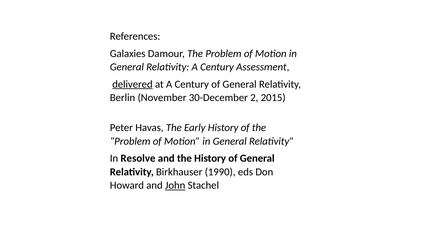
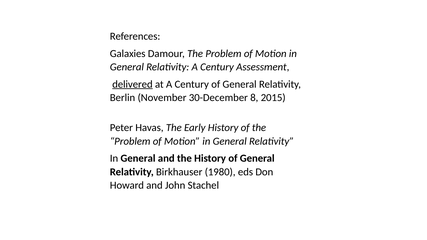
2: 2 -> 8
Resolve at (138, 158): Resolve -> General
1990: 1990 -> 1980
John underline: present -> none
